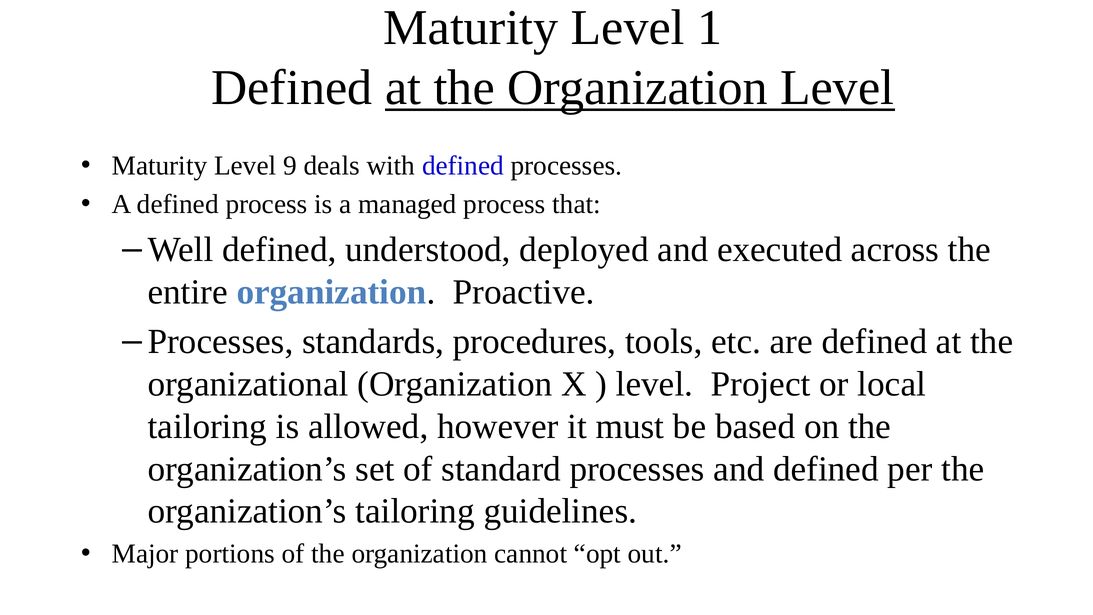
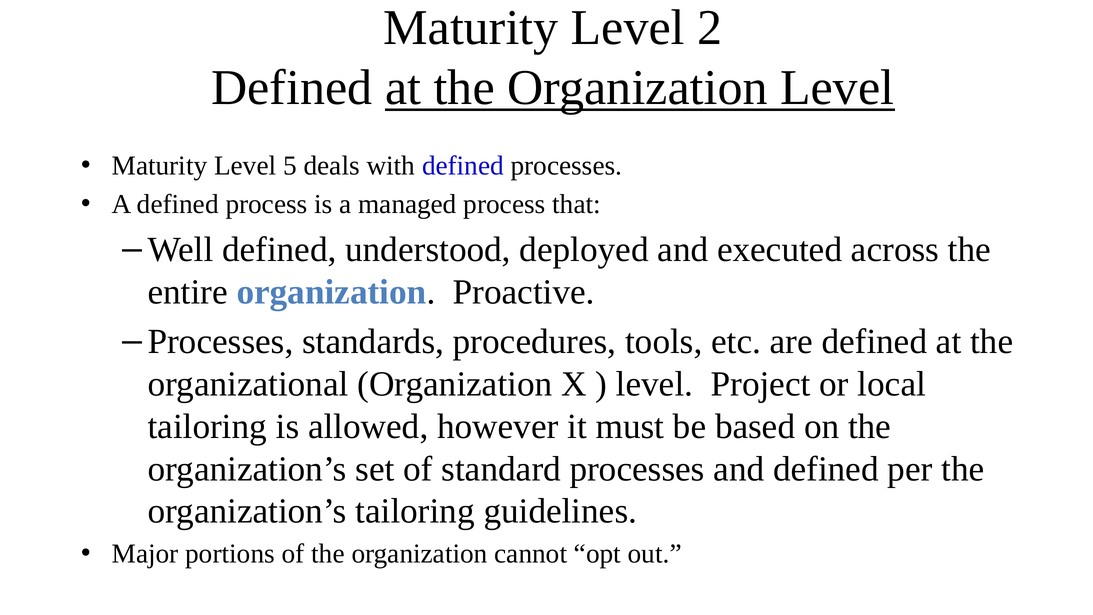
1: 1 -> 2
9: 9 -> 5
